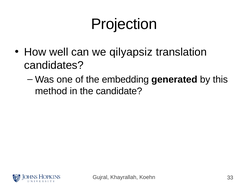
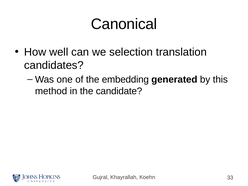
Projection: Projection -> Canonical
qilyapsiz: qilyapsiz -> selection
